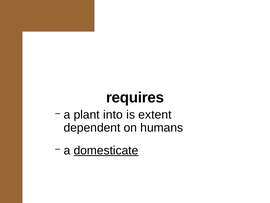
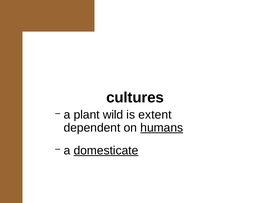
requires: requires -> cultures
into: into -> wild
humans underline: none -> present
